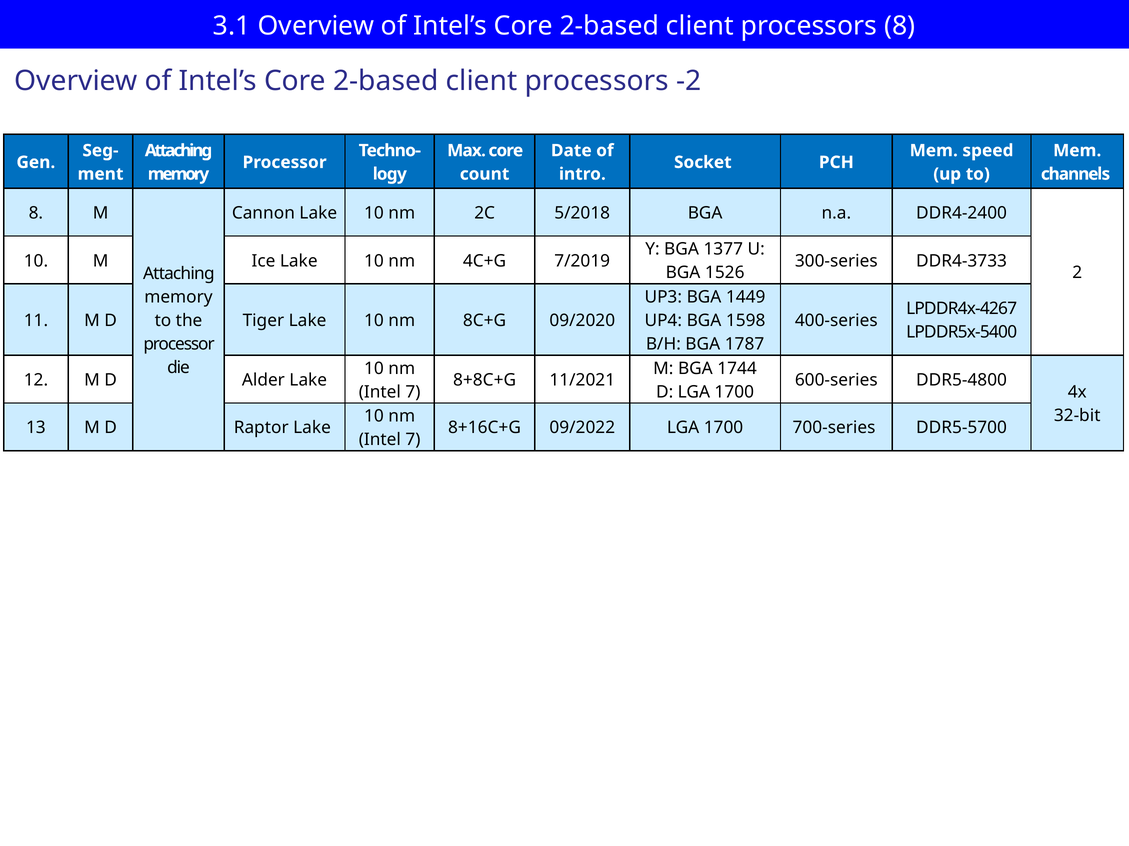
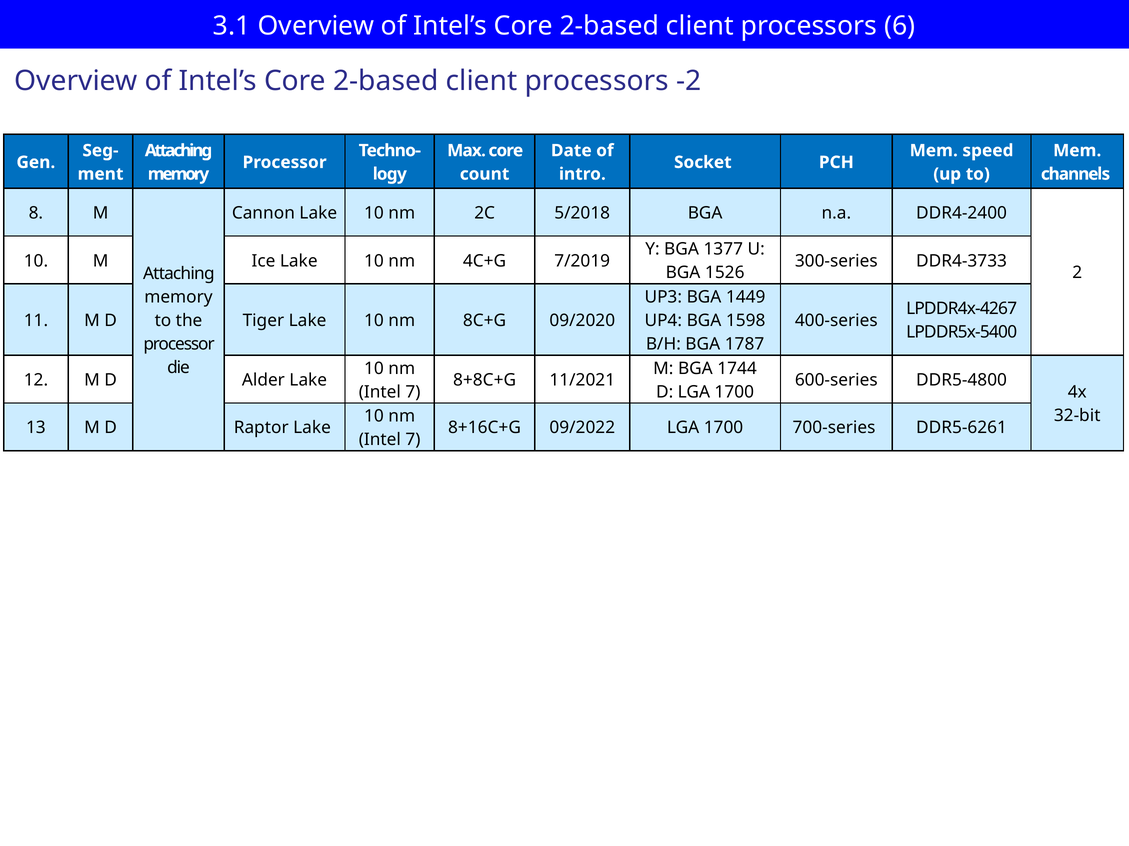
processors 8: 8 -> 6
DDR5-5700: DDR5-5700 -> DDR5-6261
